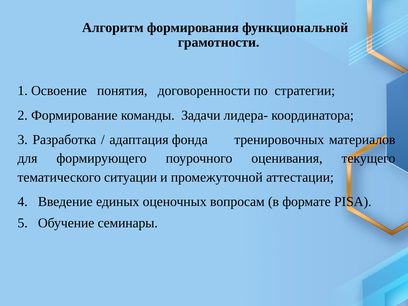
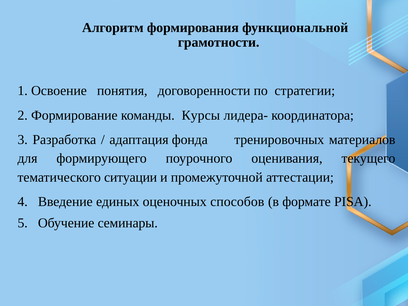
Задачи: Задачи -> Курсы
вопросам: вопросам -> способов
